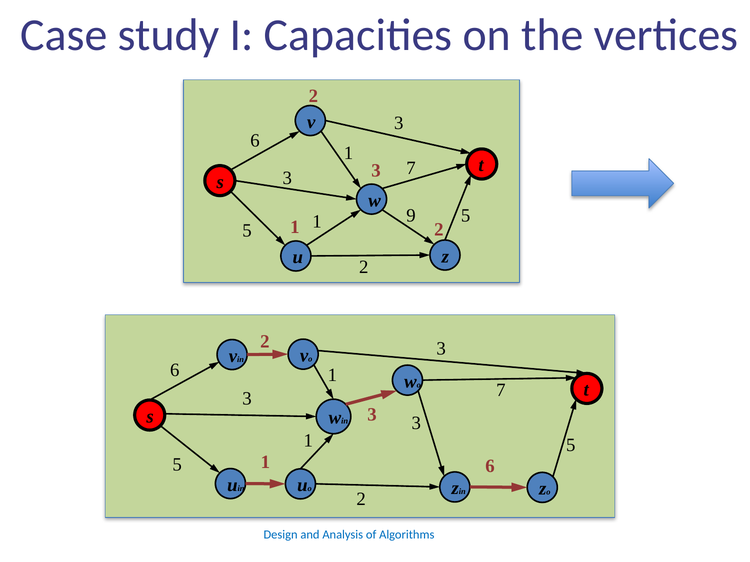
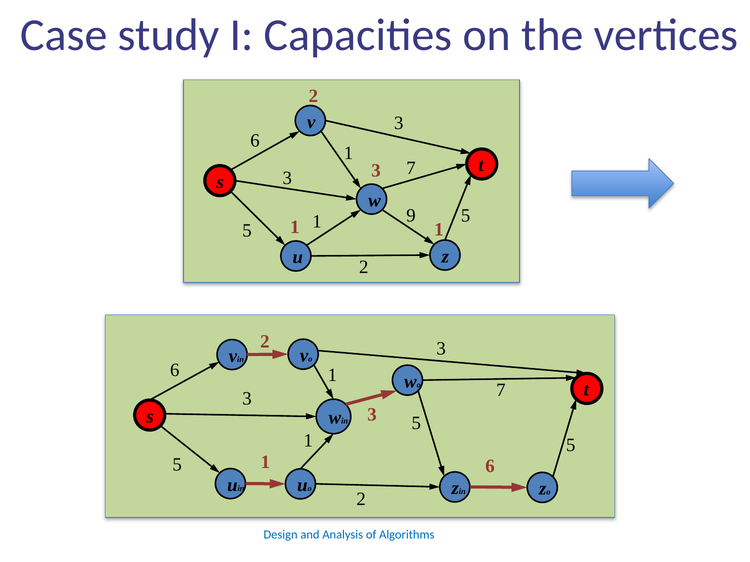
2 at (439, 230): 2 -> 1
3 3: 3 -> 5
